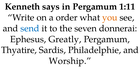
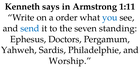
in Pergamum: Pergamum -> Armstrong
you colour: orange -> blue
donnerai: donnerai -> standing
Greatly: Greatly -> Doctors
Thyatire: Thyatire -> Yahweh
